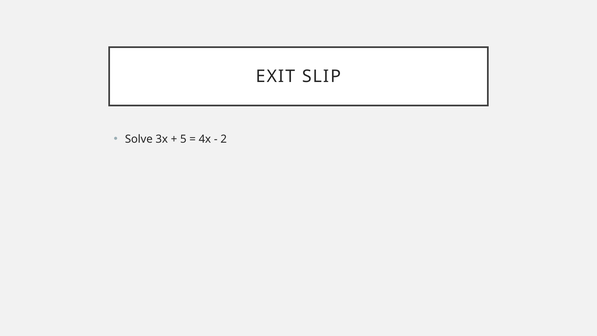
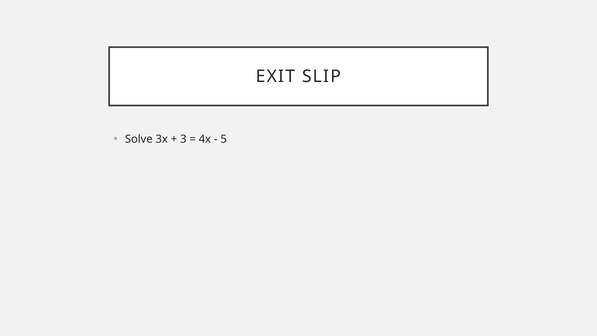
5: 5 -> 3
2: 2 -> 5
